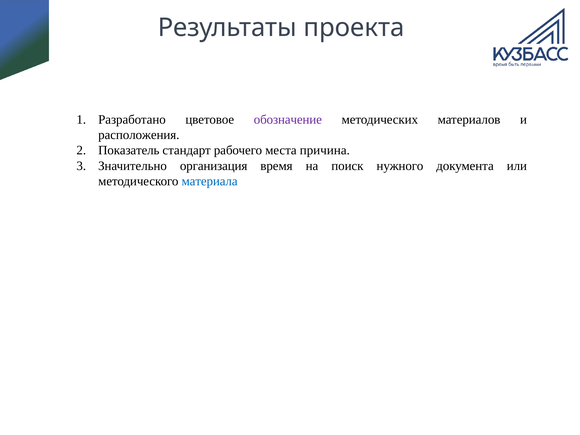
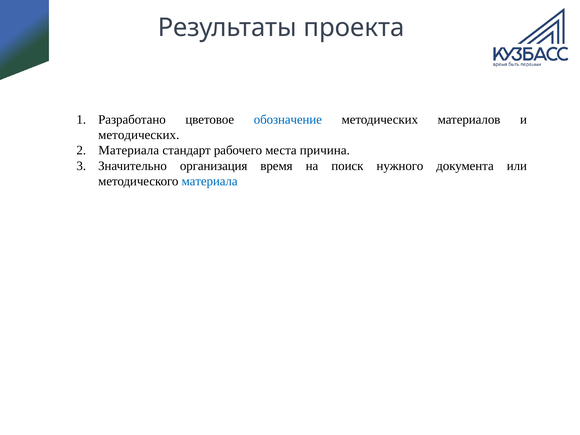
обозначение colour: purple -> blue
расположения at (139, 135): расположения -> методических
Показатель at (129, 150): Показатель -> Материала
